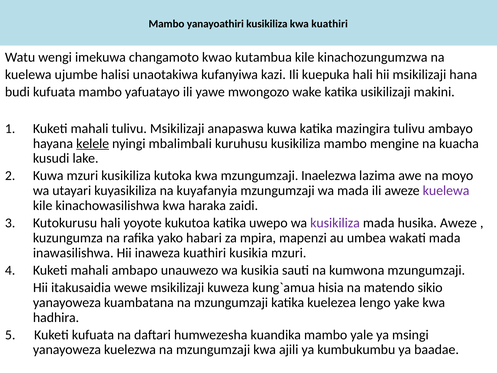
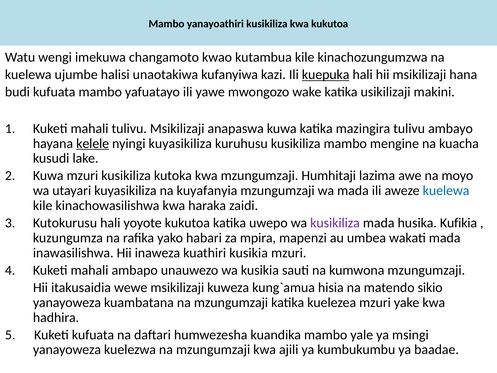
kwa kuathiri: kuathiri -> kukutoa
kuepuka underline: none -> present
nyingi mbalimbali: mbalimbali -> kuyasikiliza
Inaelezwa: Inaelezwa -> Humhitaji
kuelewa at (446, 191) colour: purple -> blue
husika Aweze: Aweze -> Kufikia
kuelezea lengo: lengo -> mzuri
